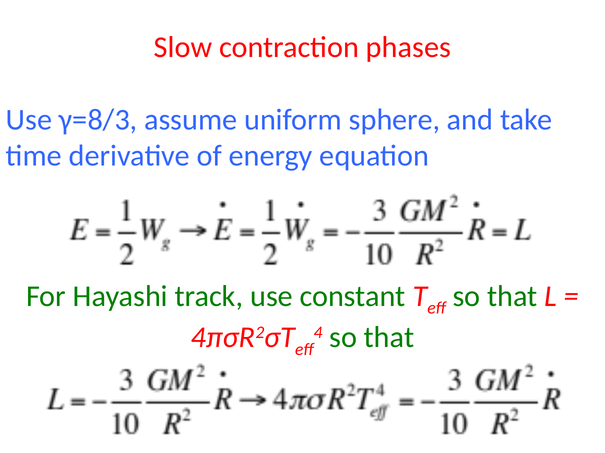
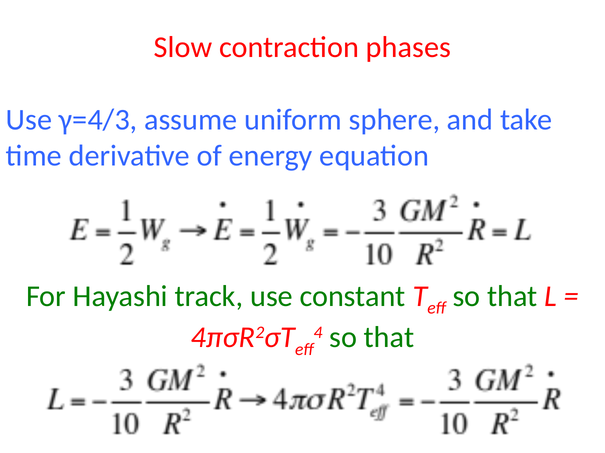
γ=8/3: γ=8/3 -> γ=4/3
